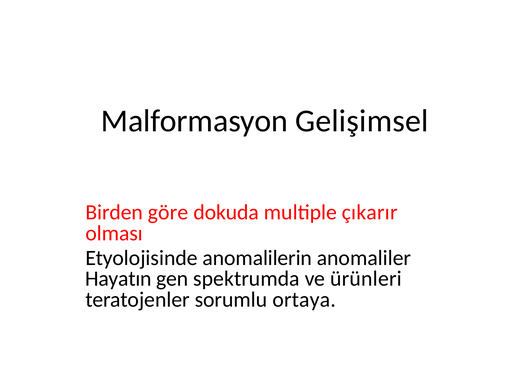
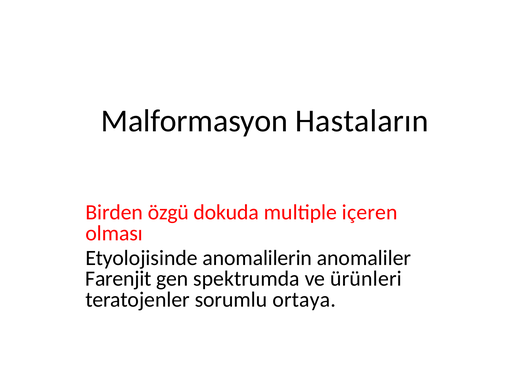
Gelişimsel: Gelişimsel -> Hastaların
göre: göre -> özgü
çıkarır: çıkarır -> içeren
Hayatın: Hayatın -> Farenjit
